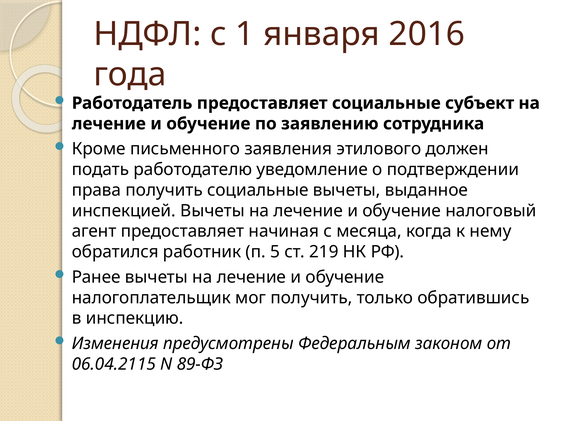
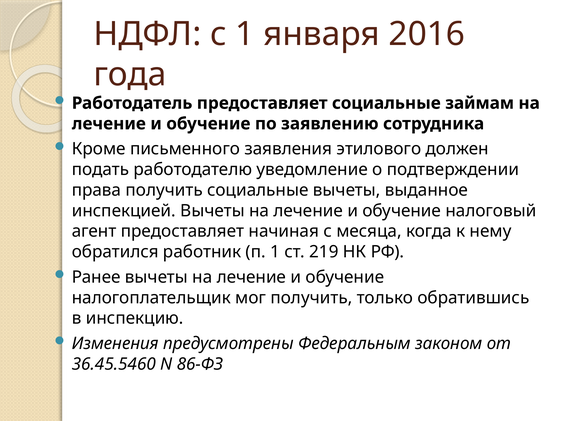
субъект: субъект -> займам
п 5: 5 -> 1
06.04.2115: 06.04.2115 -> 36.45.5460
89-ФЗ: 89-ФЗ -> 86-ФЗ
